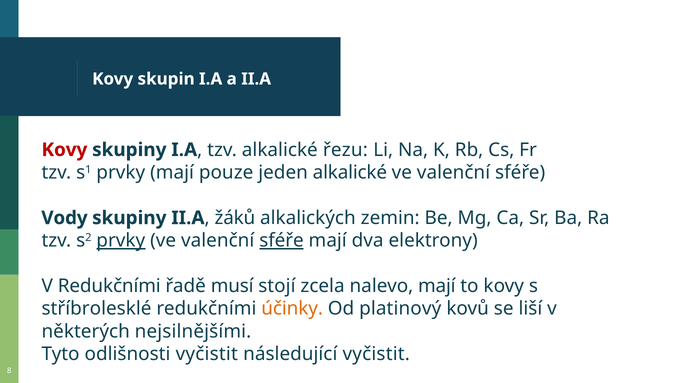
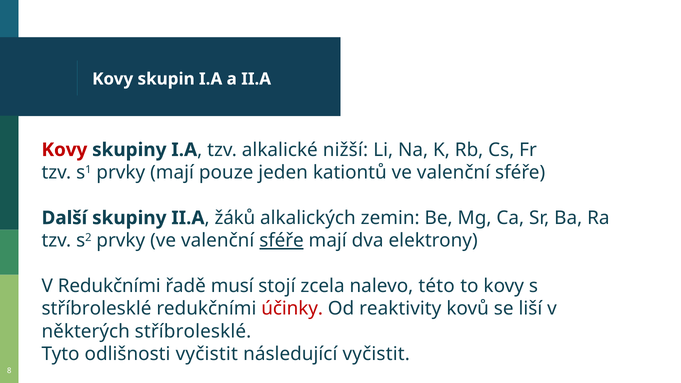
řezu: řezu -> nižší
jeden alkalické: alkalické -> kationtů
Vody: Vody -> Další
prvky at (121, 241) underline: present -> none
nalevo mají: mají -> této
účinky colour: orange -> red
platinový: platinový -> reaktivity
některých nejsilnějšími: nejsilnějšími -> stříbrolesklé
